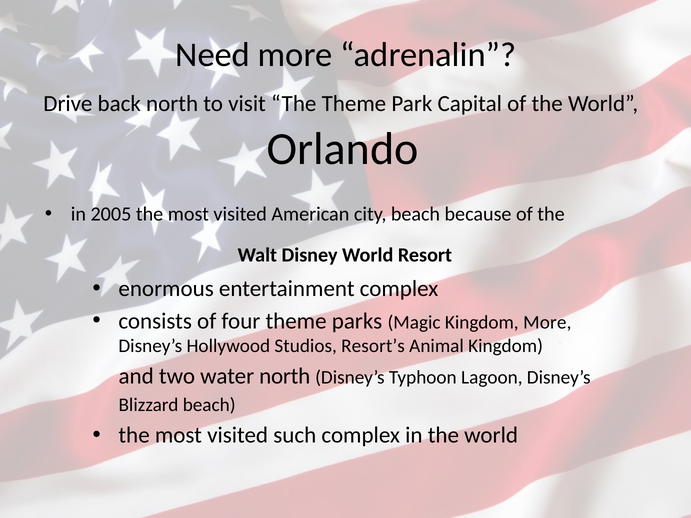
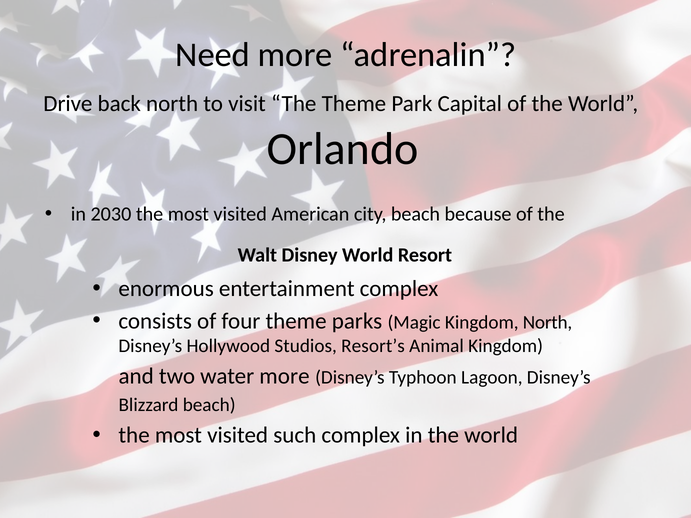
2005: 2005 -> 2030
Kingdom More: More -> North
water north: north -> more
